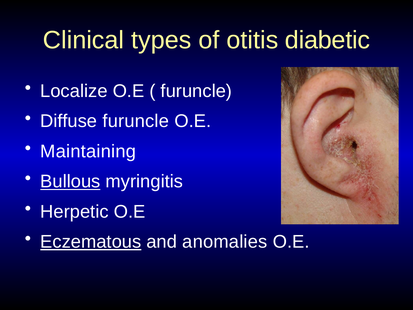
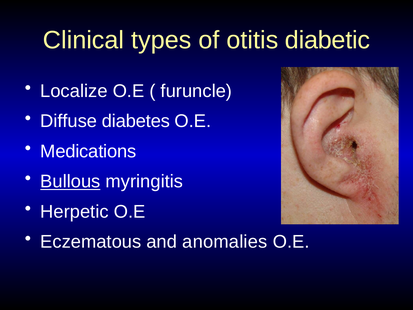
Diffuse furuncle: furuncle -> diabetes
Maintaining: Maintaining -> Medications
Eczematous underline: present -> none
